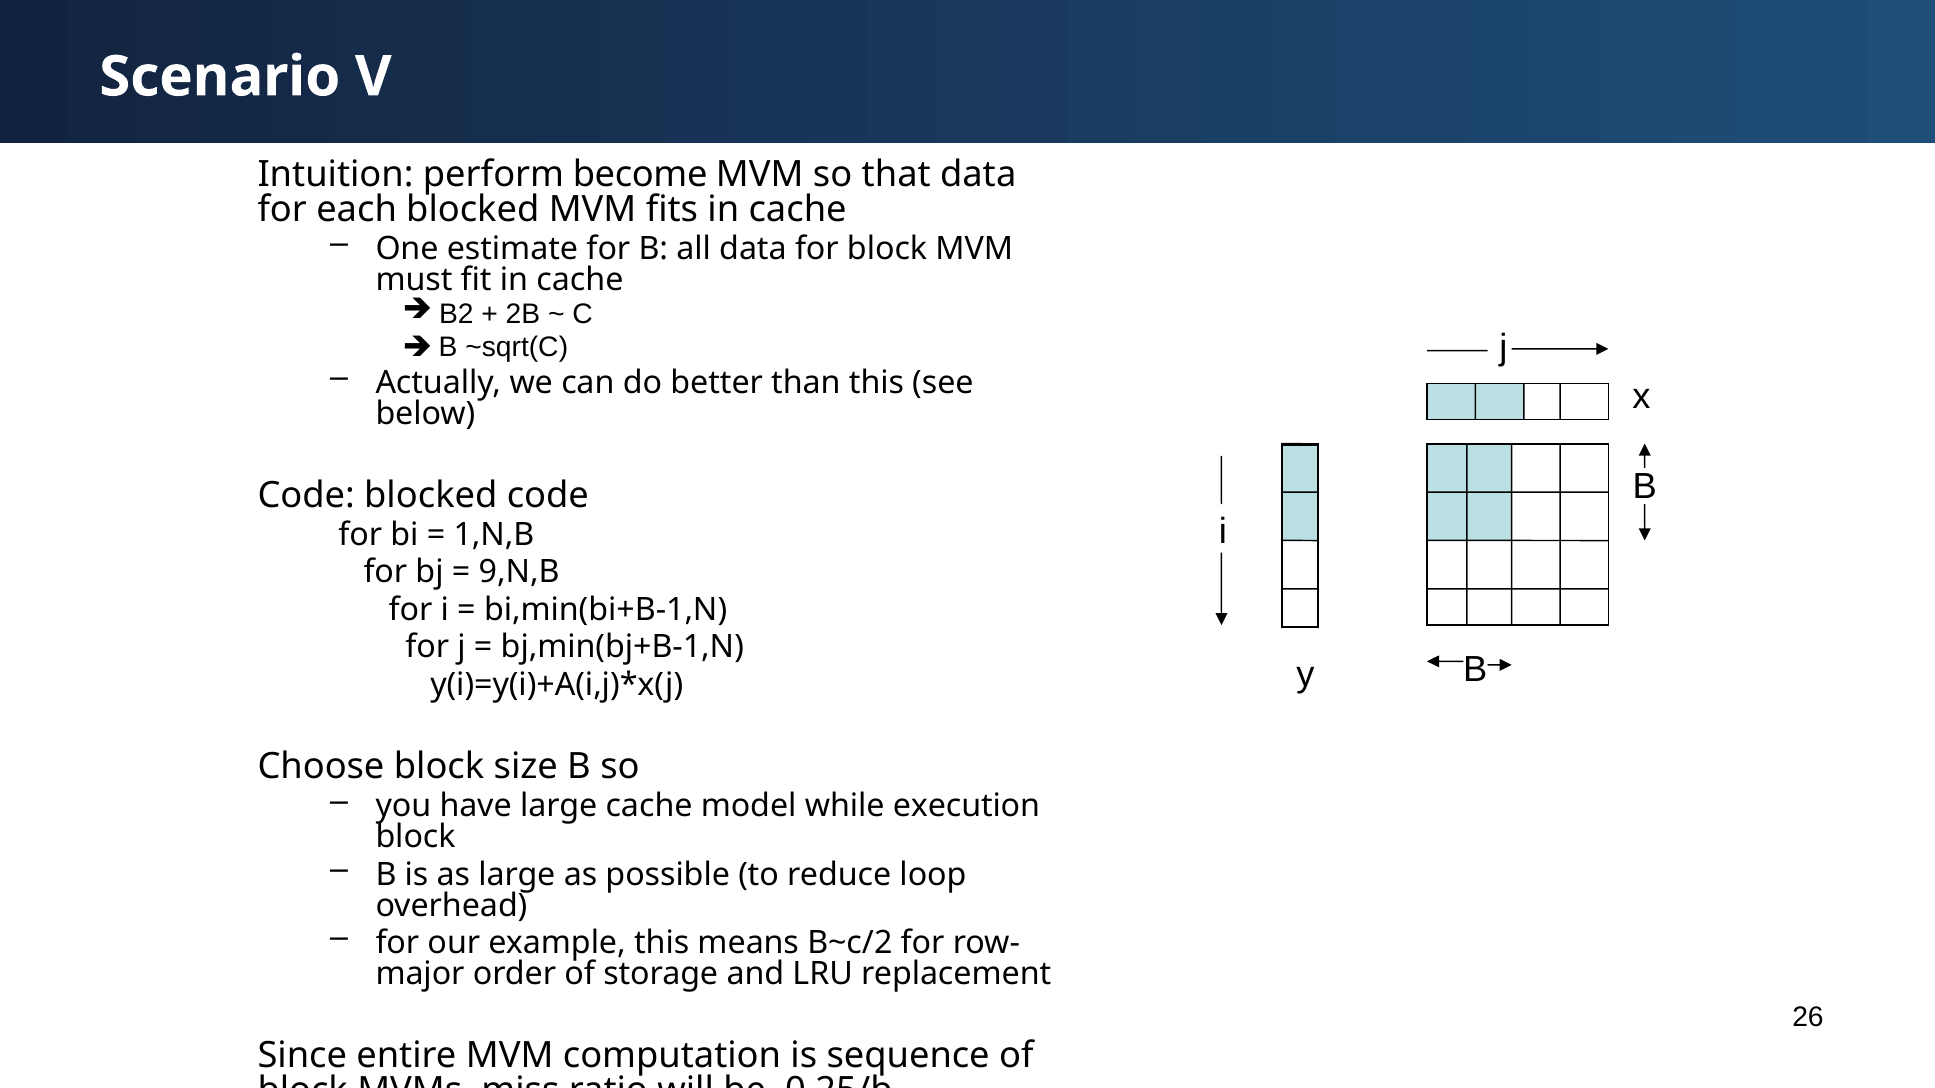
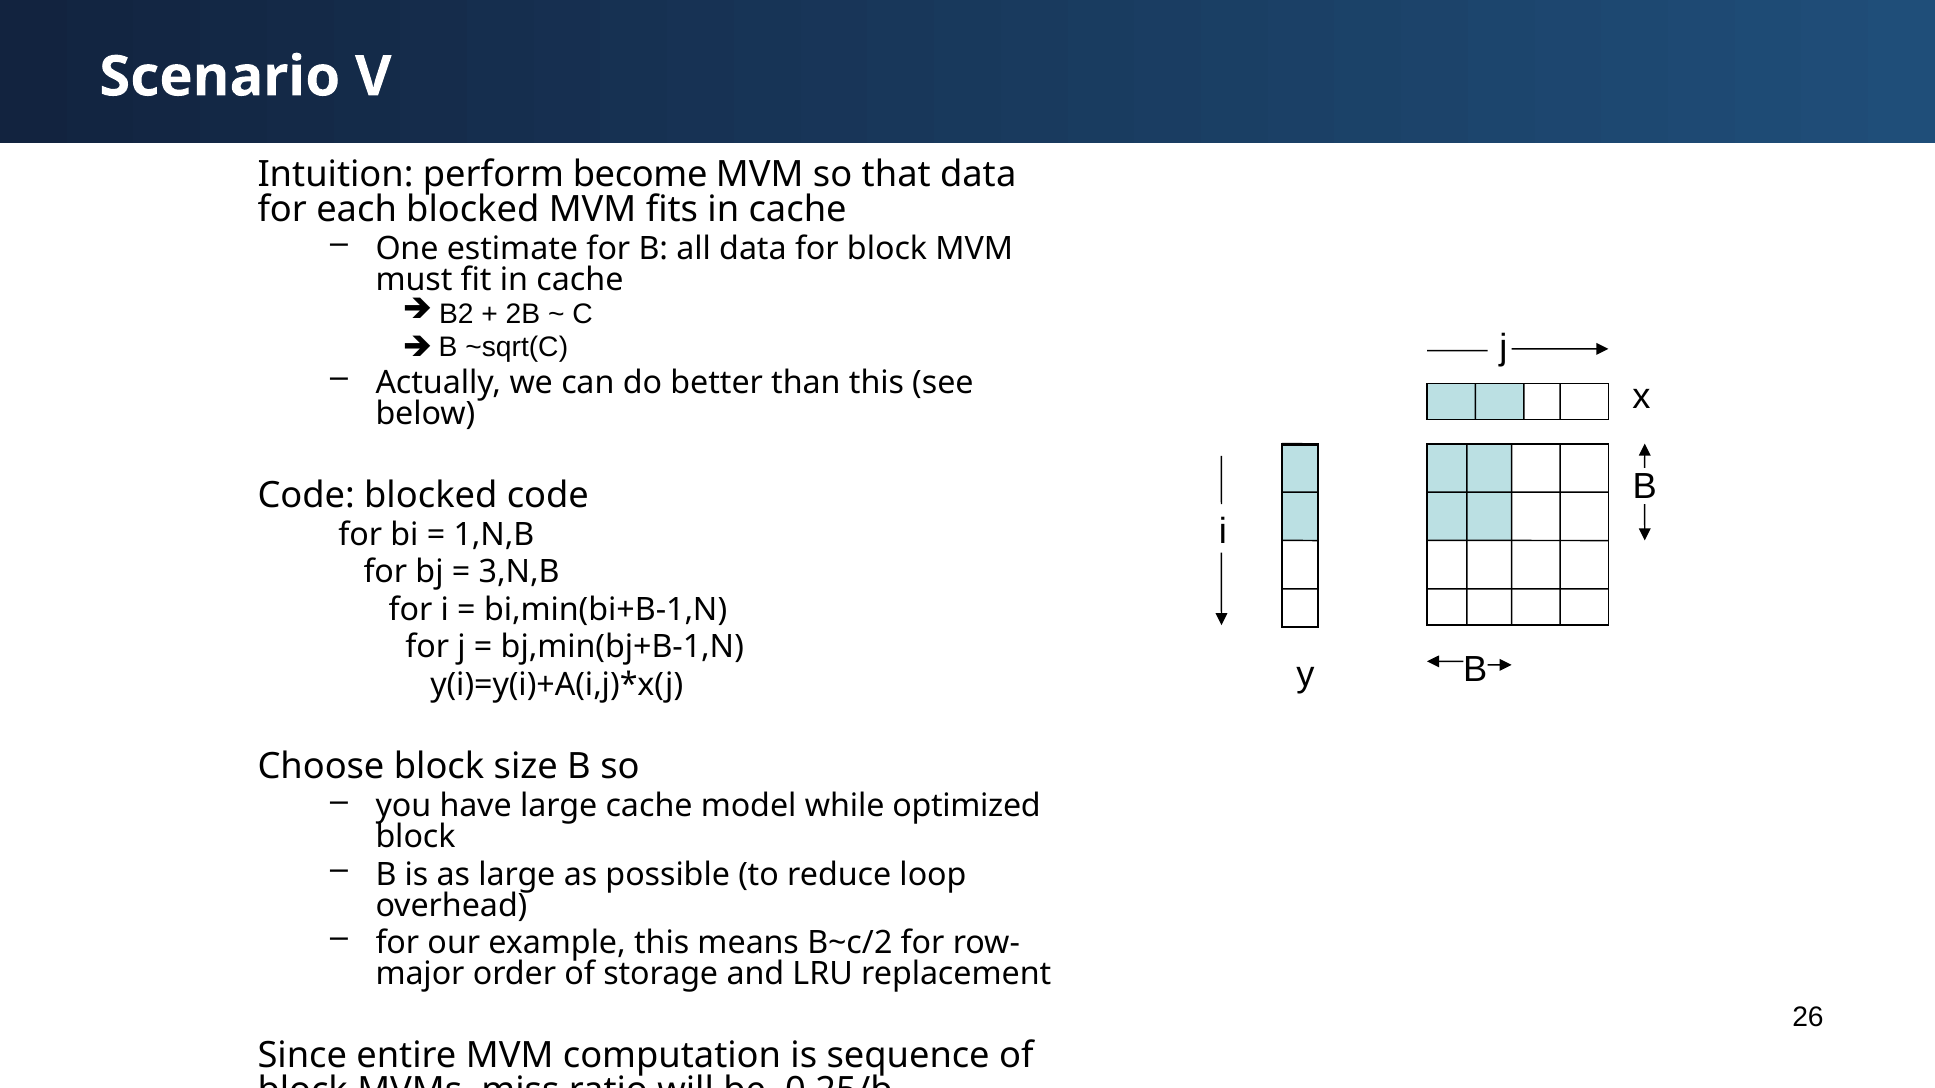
9,N,B: 9,N,B -> 3,N,B
execution: execution -> optimized
